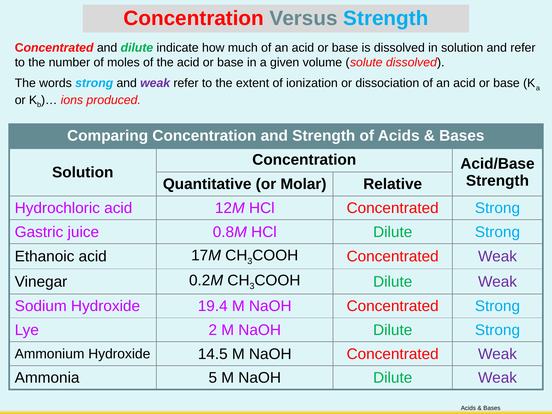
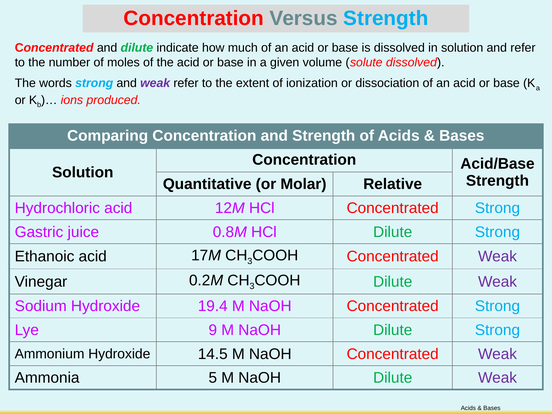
2: 2 -> 9
